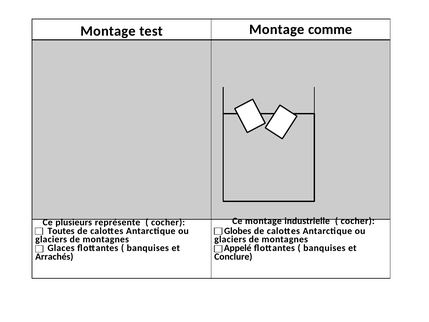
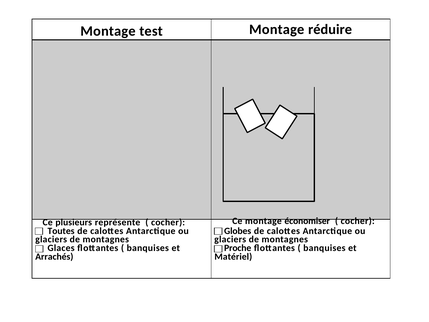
comme: comme -> réduire
industrielle: industrielle -> économiser
Appelé: Appelé -> Proche
Conclure: Conclure -> Matériel
